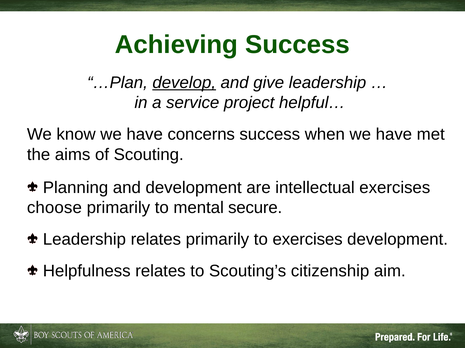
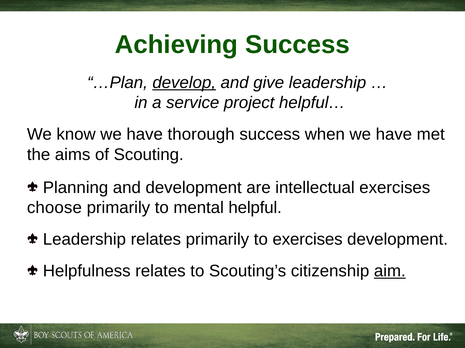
concerns: concerns -> thorough
secure: secure -> helpful
aim underline: none -> present
